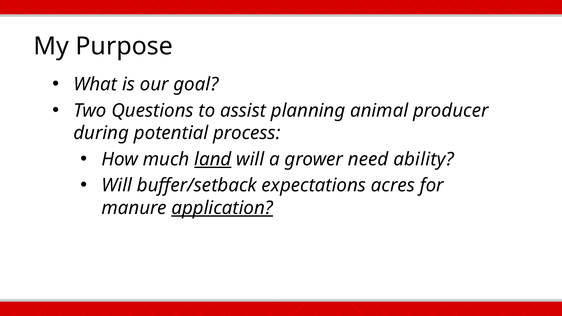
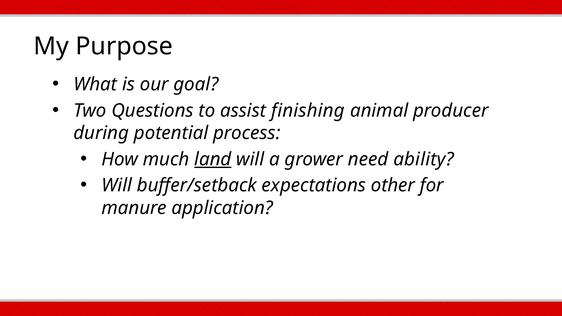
planning: planning -> finishing
acres: acres -> other
application underline: present -> none
